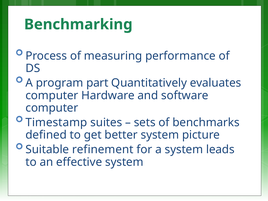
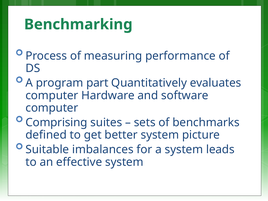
Timestamp: Timestamp -> Comprising
refinement: refinement -> imbalances
